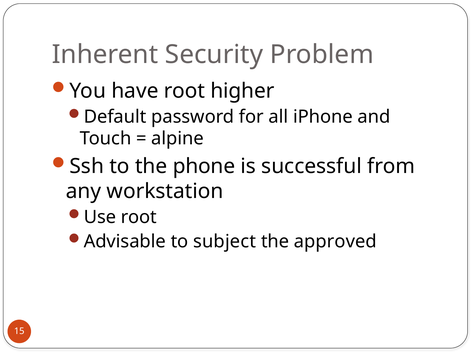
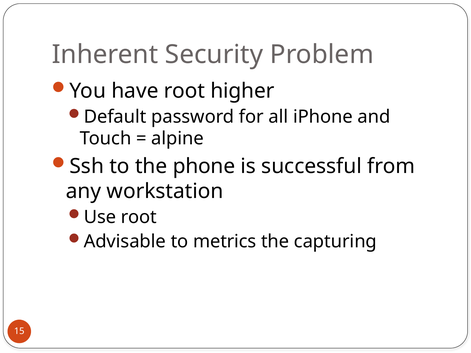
subject: subject -> metrics
approved: approved -> capturing
